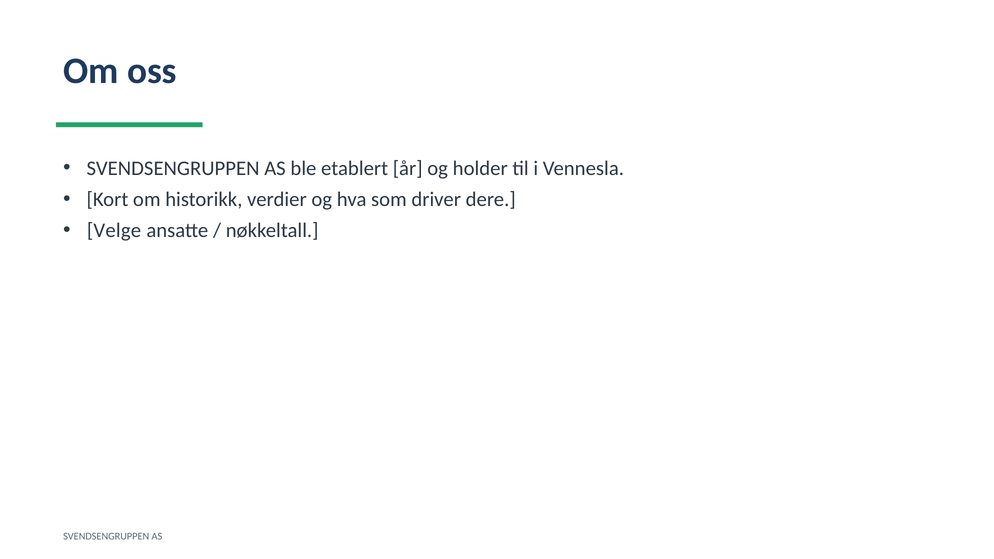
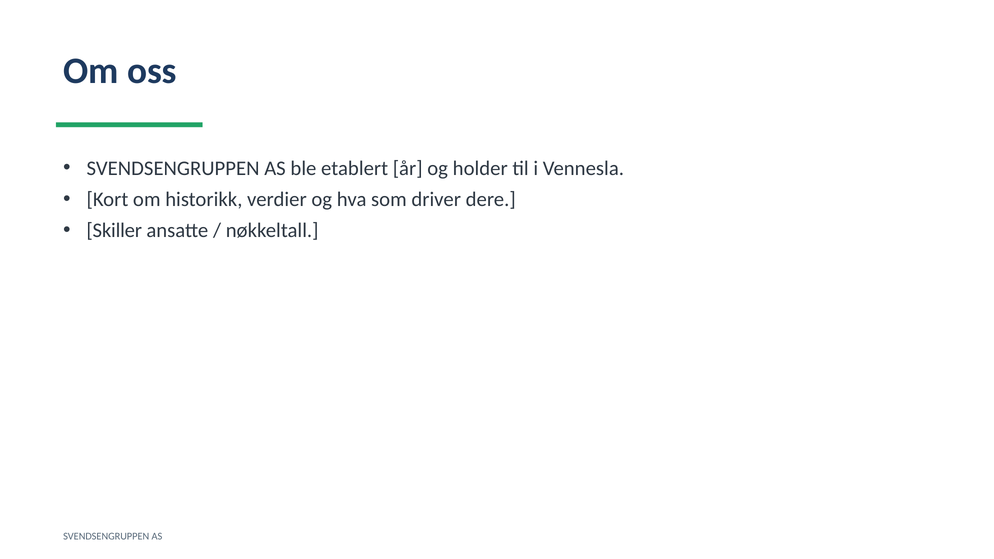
Velge: Velge -> Skiller
